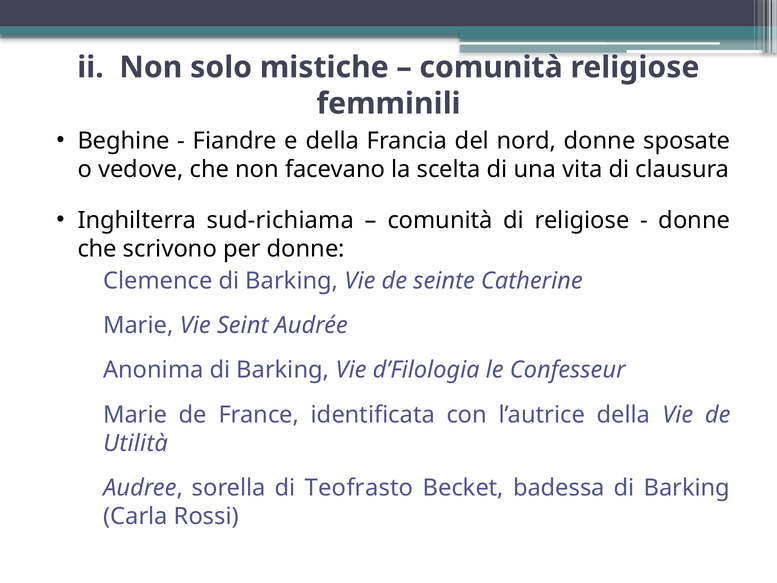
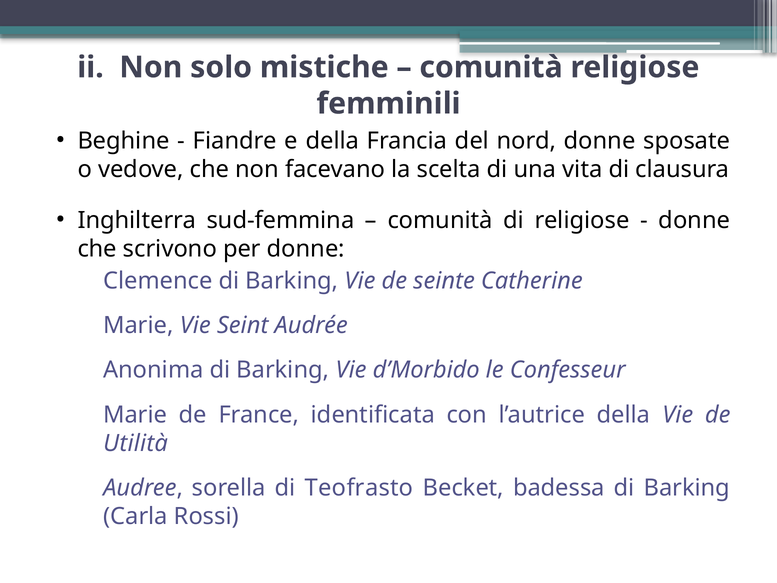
sud-richiama: sud-richiama -> sud-femmina
d’Filologia: d’Filologia -> d’Morbido
